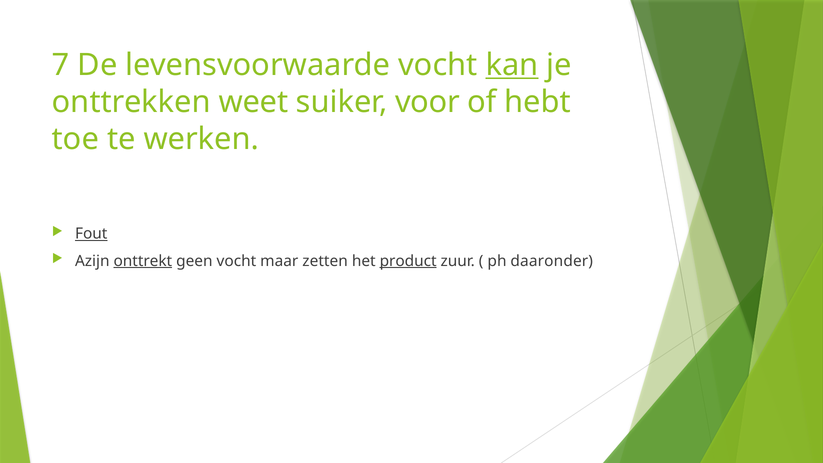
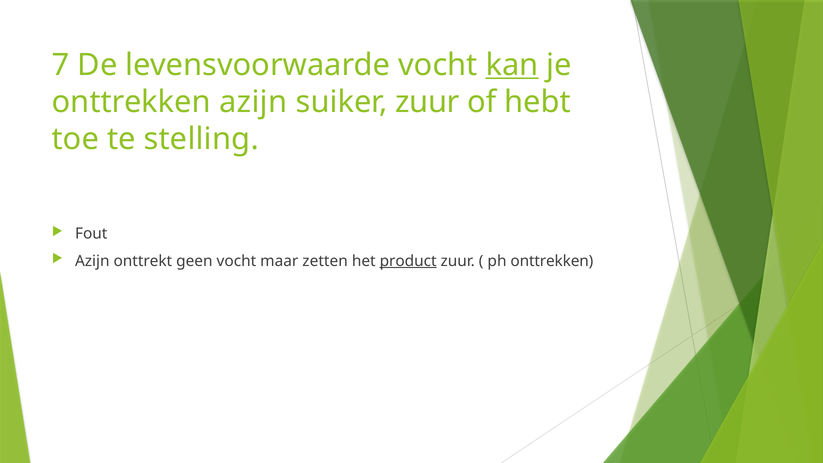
onttrekken weet: weet -> azijn
suiker voor: voor -> zuur
werken: werken -> stelling
Fout underline: present -> none
onttrekt underline: present -> none
ph daaronder: daaronder -> onttrekken
